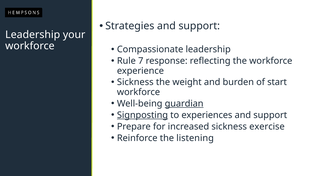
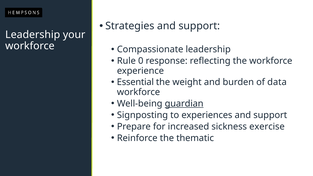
7: 7 -> 0
Sickness at (135, 82): Sickness -> Essential
start: start -> data
Signposting underline: present -> none
listening: listening -> thematic
